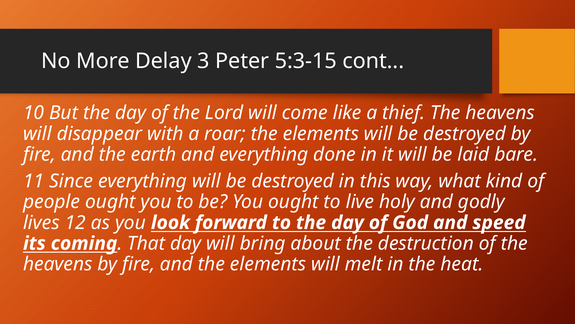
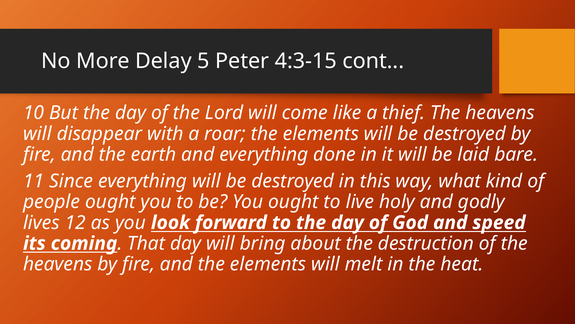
3: 3 -> 5
5:3-15: 5:3-15 -> 4:3-15
